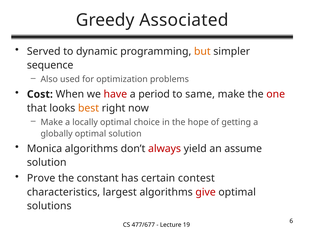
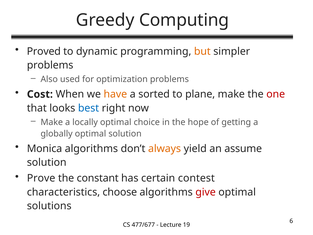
Associated: Associated -> Computing
Served: Served -> Proved
sequence at (50, 65): sequence -> problems
have colour: red -> orange
period: period -> sorted
same: same -> plane
best colour: orange -> blue
always colour: red -> orange
largest: largest -> choose
